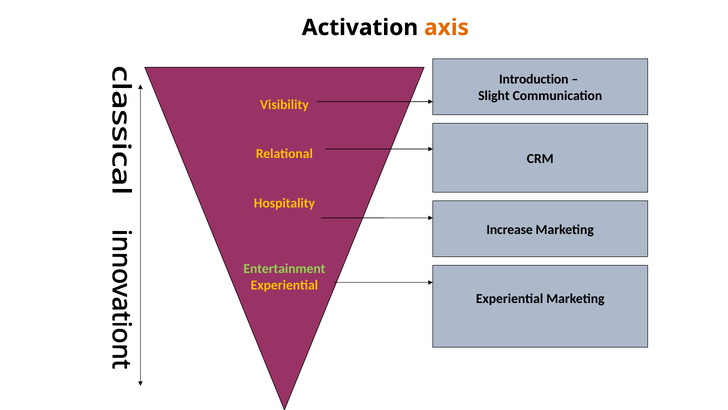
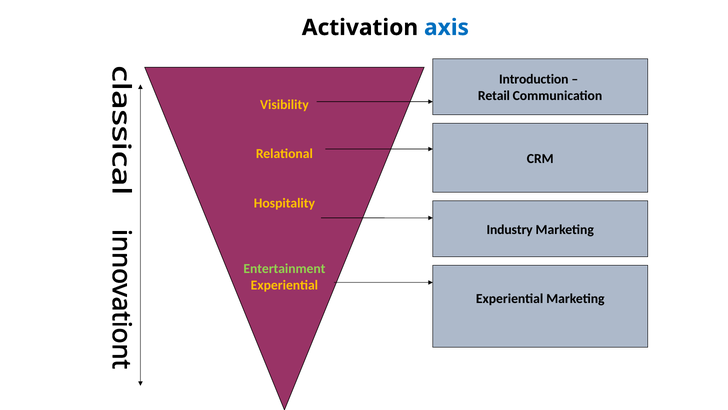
axis colour: orange -> blue
Slight: Slight -> Retail
Increase: Increase -> Industry
